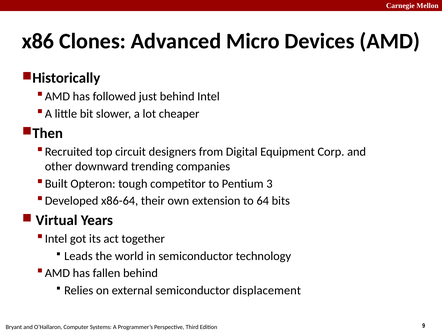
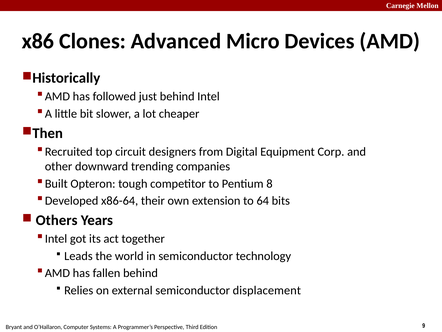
3: 3 -> 8
Virtual: Virtual -> Others
